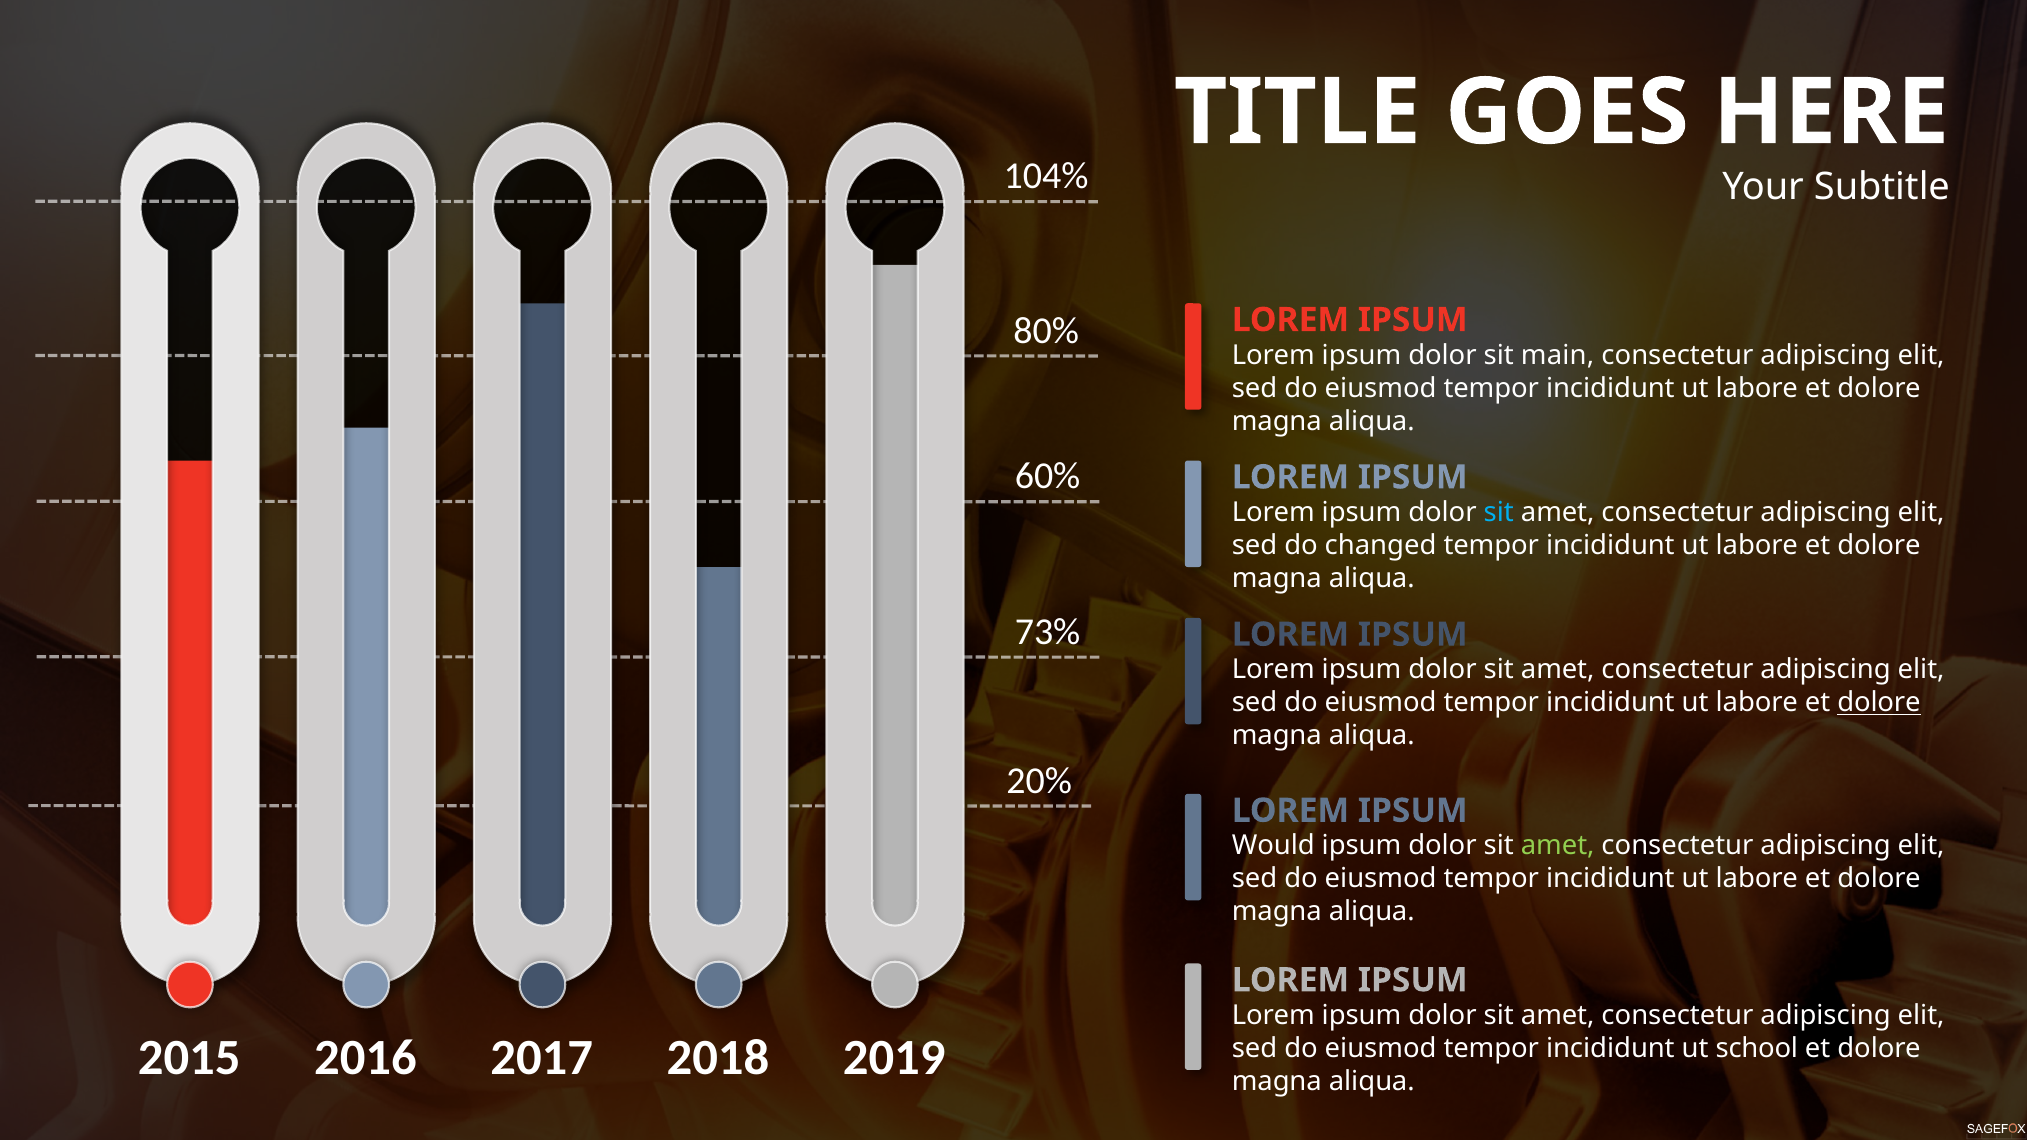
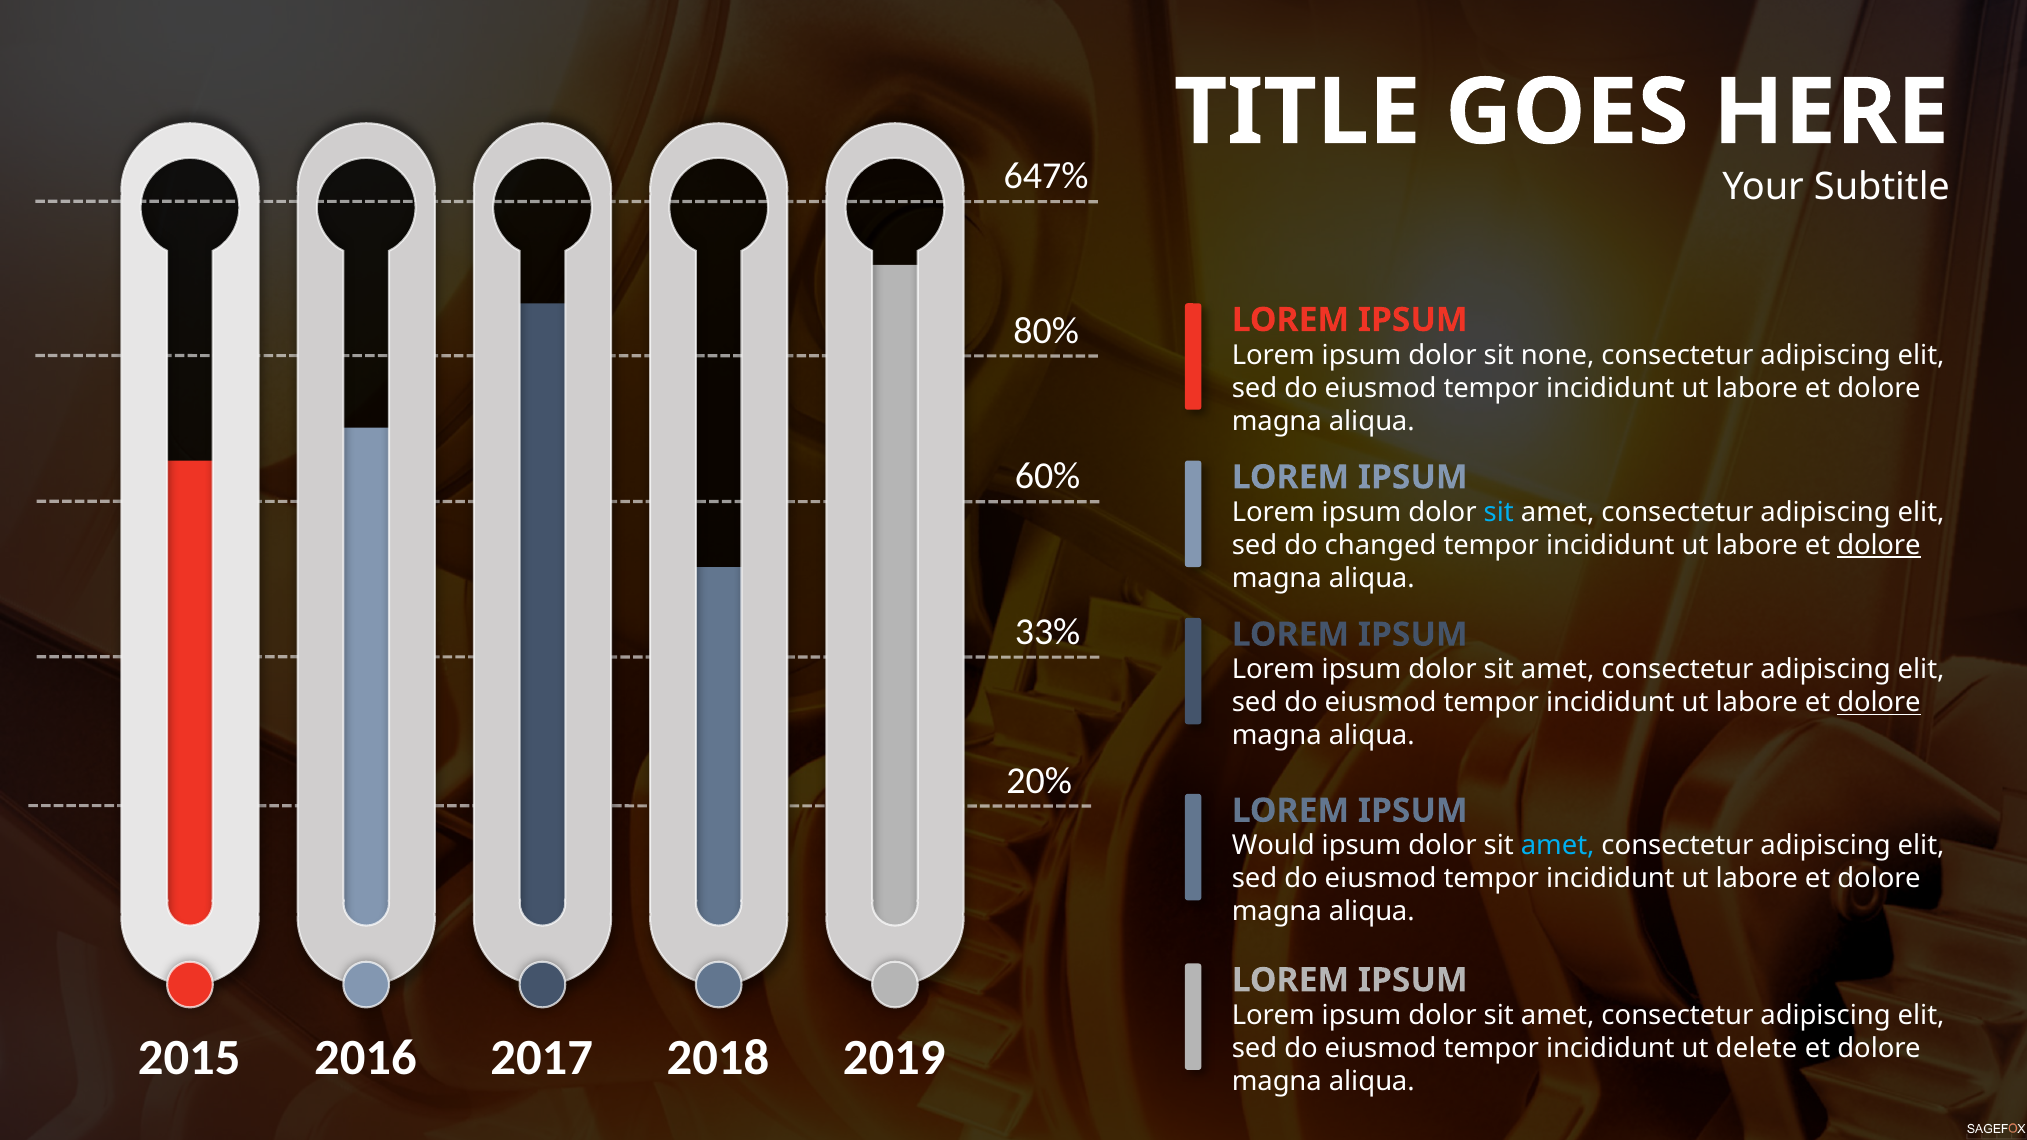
104%: 104% -> 647%
main: main -> none
dolore at (1879, 546) underline: none -> present
73%: 73% -> 33%
amet at (1558, 846) colour: light green -> light blue
school: school -> delete
